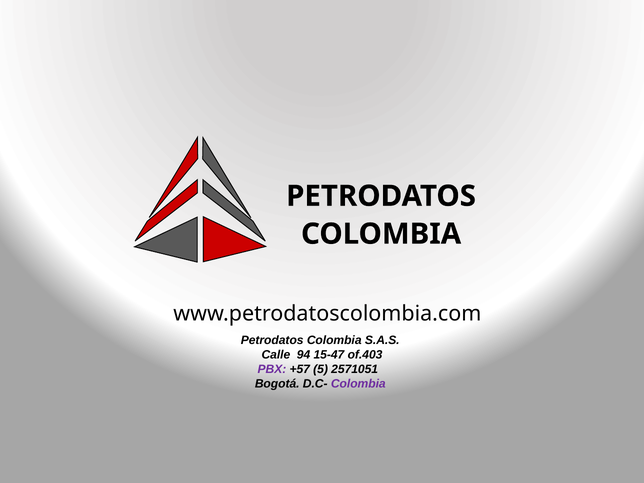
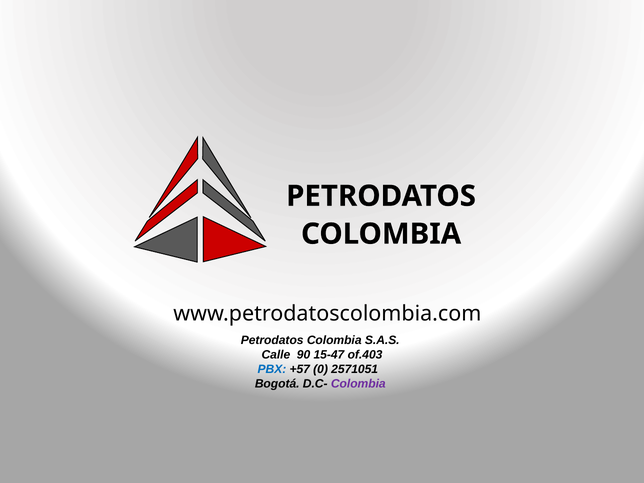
94: 94 -> 90
PBX colour: purple -> blue
5: 5 -> 0
